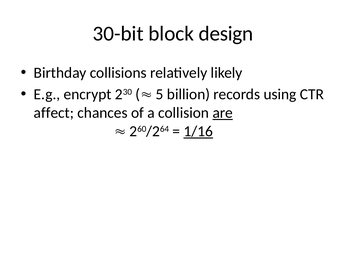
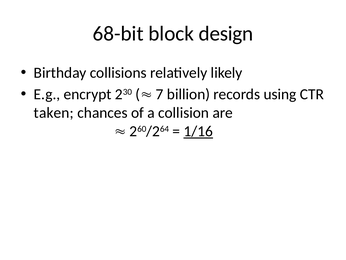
30-bit: 30-bit -> 68-bit
5: 5 -> 7
affect: affect -> taken
are underline: present -> none
